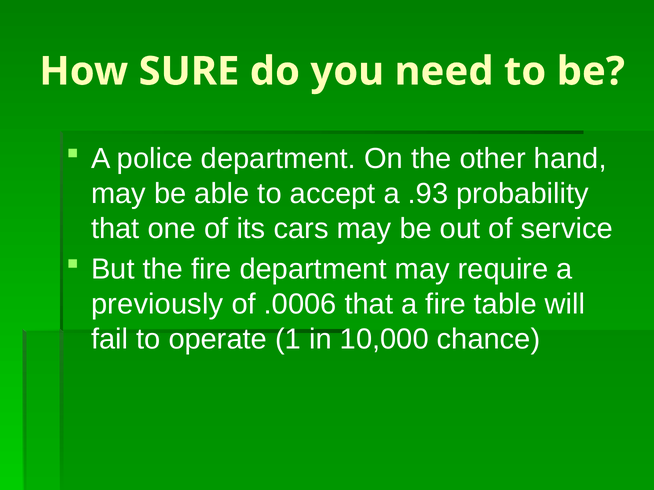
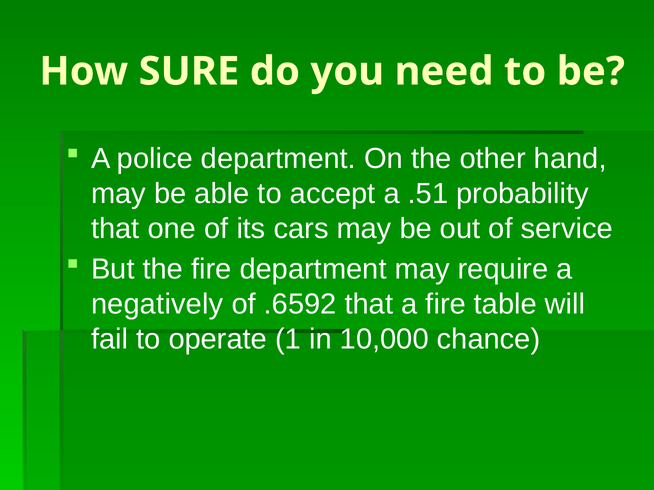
.93: .93 -> .51
previously: previously -> negatively
.0006: .0006 -> .6592
